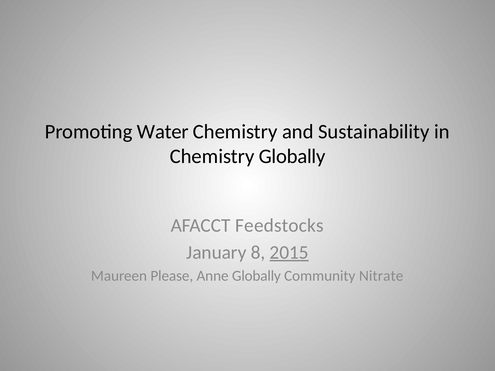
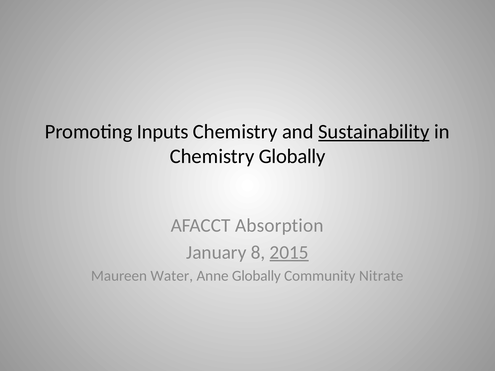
Water: Water -> Inputs
Sustainability underline: none -> present
Feedstocks: Feedstocks -> Absorption
Please: Please -> Water
